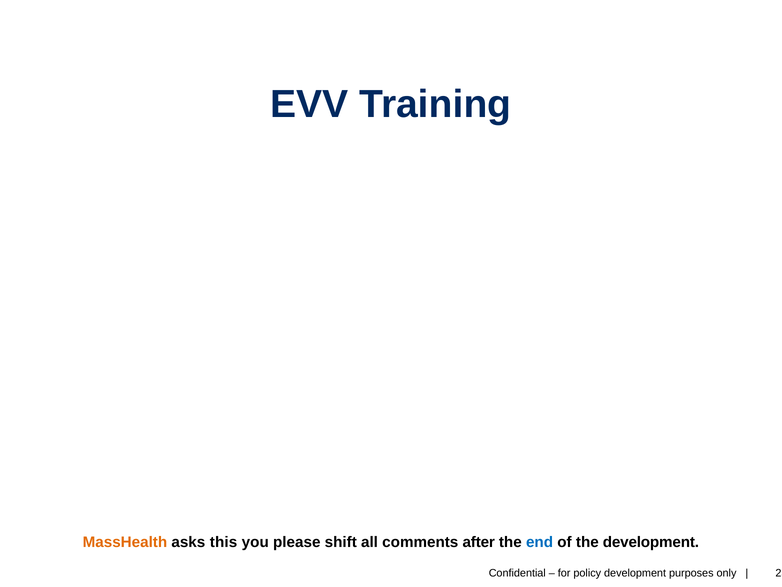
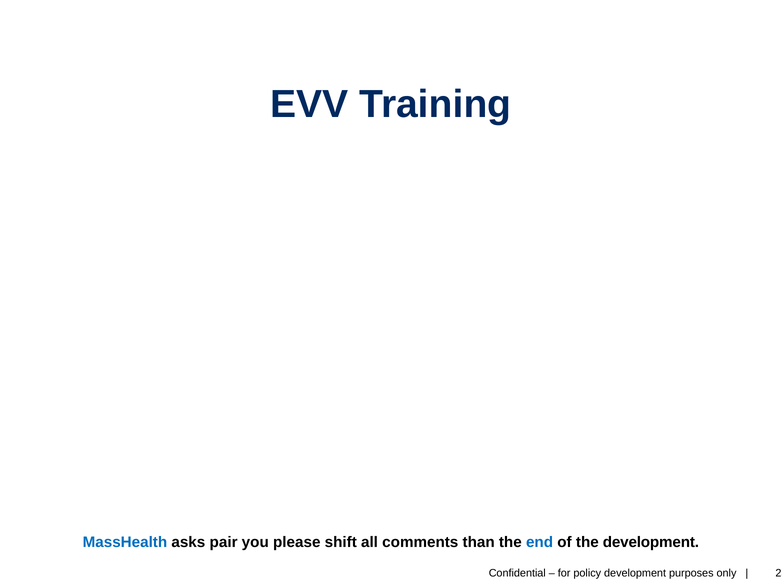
MassHealth colour: orange -> blue
this: this -> pair
after: after -> than
